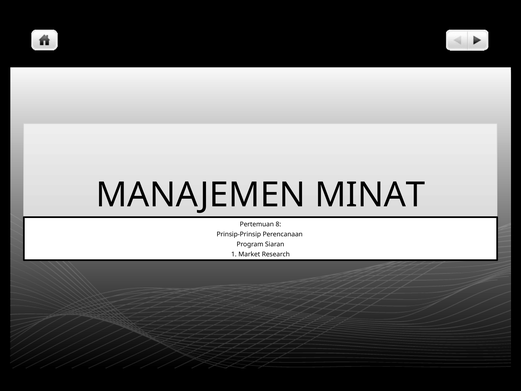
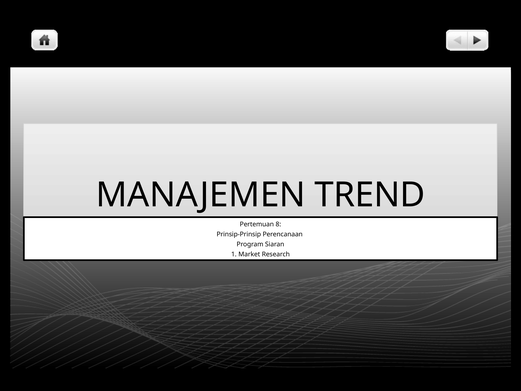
MINAT: MINAT -> TREND
